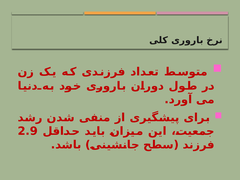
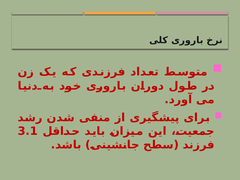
2.9: 2.9 -> 3.1
